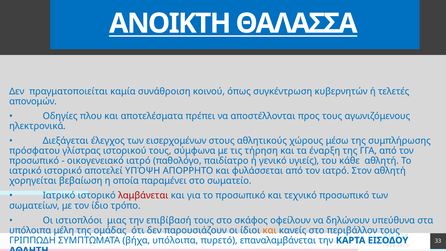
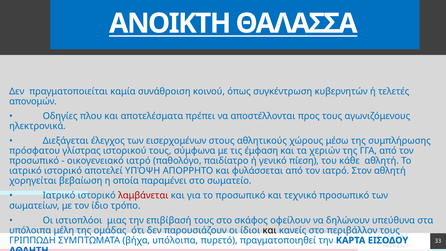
τήρηση: τήρηση -> έμφαση
έναρξη: έναρξη -> χεριών
υγιείς: υγιείς -> πίεση
και at (270, 230) colour: orange -> black
επαναλαμβάνεται: επαναλαμβάνεται -> πραγματοποιηθεί
